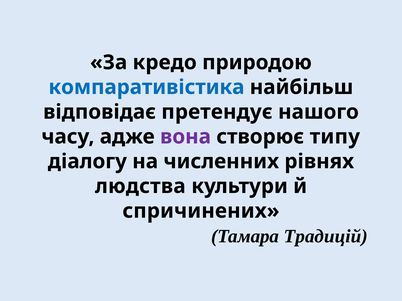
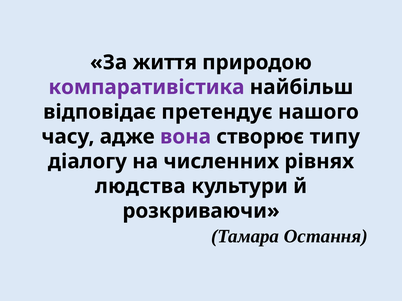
кредо: кредо -> життя
компаративістика colour: blue -> purple
спричинених: спричинених -> розкриваючи
Традицій: Традицій -> Остання
